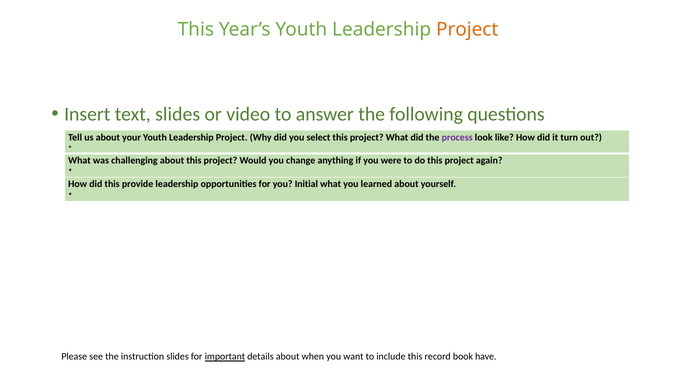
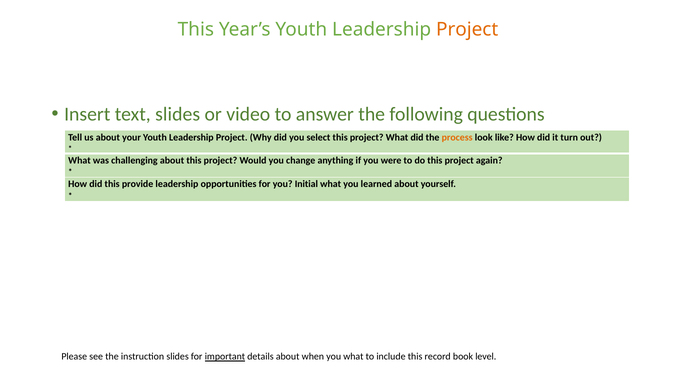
process colour: purple -> orange
you want: want -> what
have: have -> level
